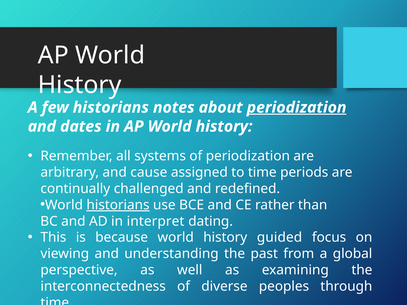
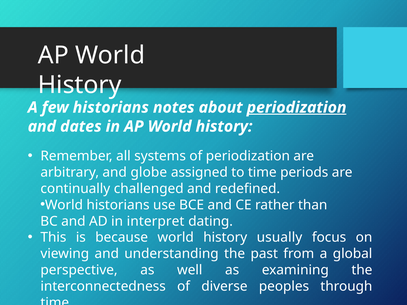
cause: cause -> globe
historians at (118, 205) underline: present -> none
guided: guided -> usually
